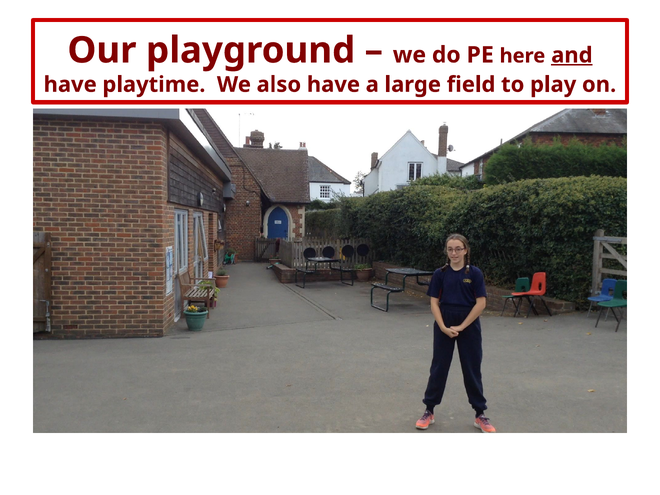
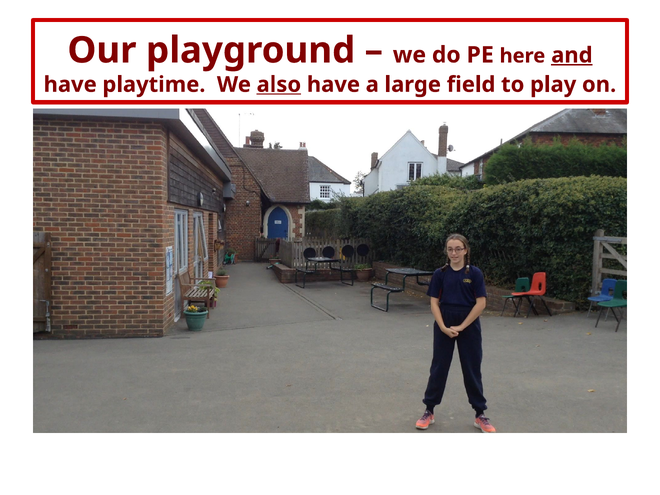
also underline: none -> present
